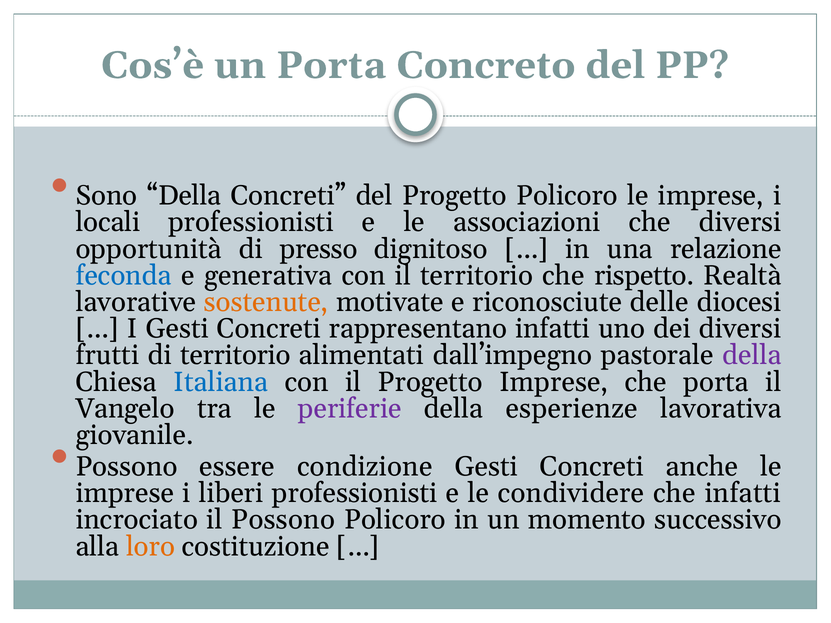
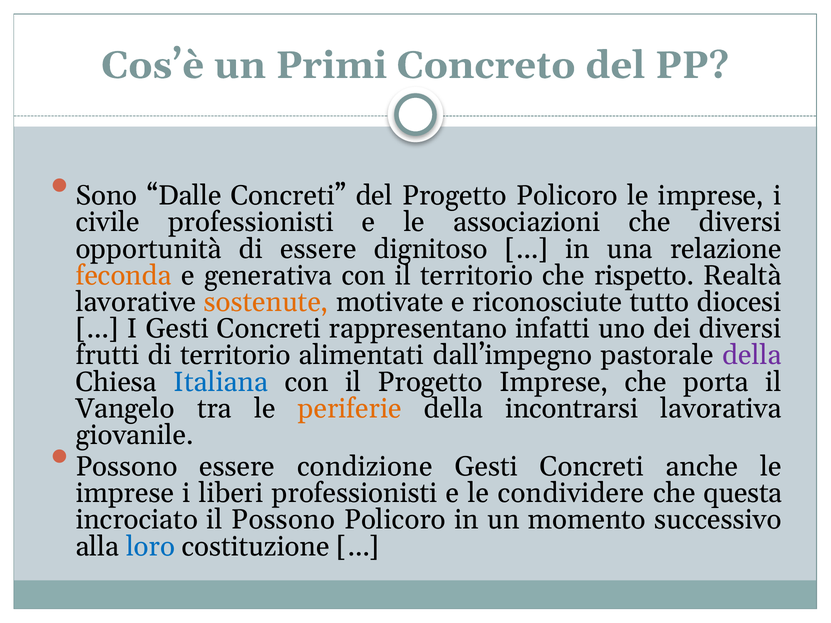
un Porta: Porta -> Primi
Sono Della: Della -> Dalle
locali: locali -> civile
di presso: presso -> essere
feconda colour: blue -> orange
delle: delle -> tutto
periferie colour: purple -> orange
esperienze: esperienze -> incontrarsi
che infatti: infatti -> questa
loro colour: orange -> blue
